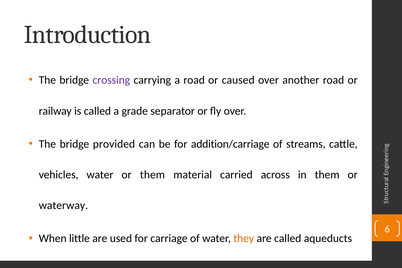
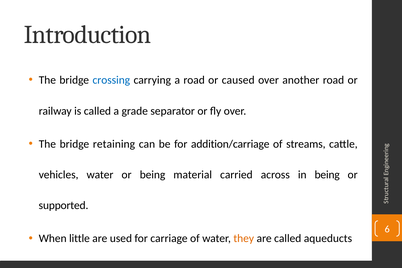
crossing colour: purple -> blue
provided: provided -> retaining
or them: them -> being
in them: them -> being
waterway: waterway -> supported
